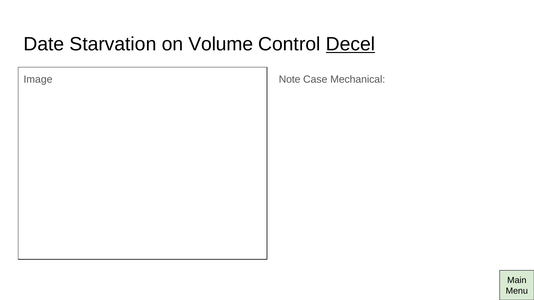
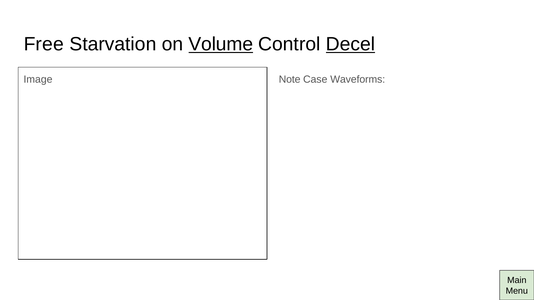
Date: Date -> Free
Volume underline: none -> present
Mechanical: Mechanical -> Waveforms
